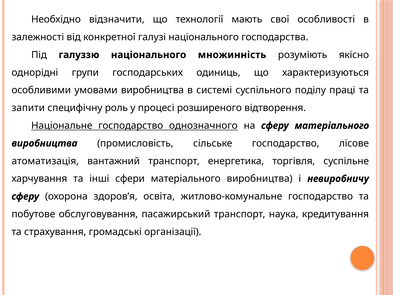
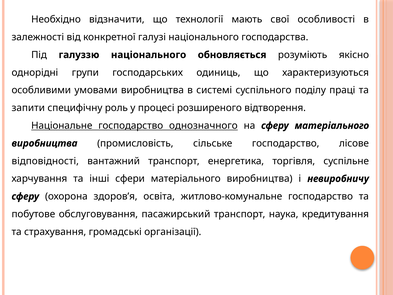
множинність: множинність -> обновляється
атоматизація: атоматизація -> відповідності
